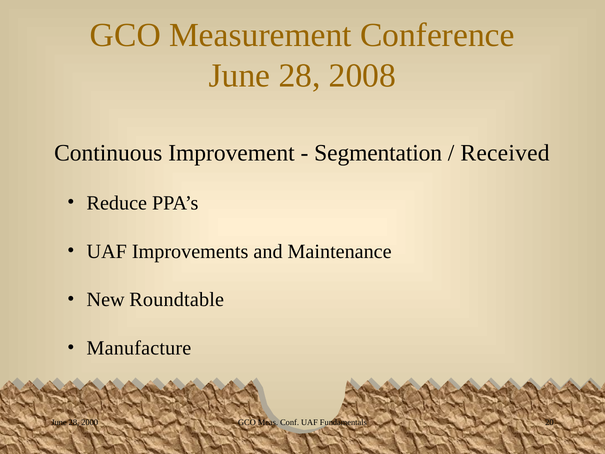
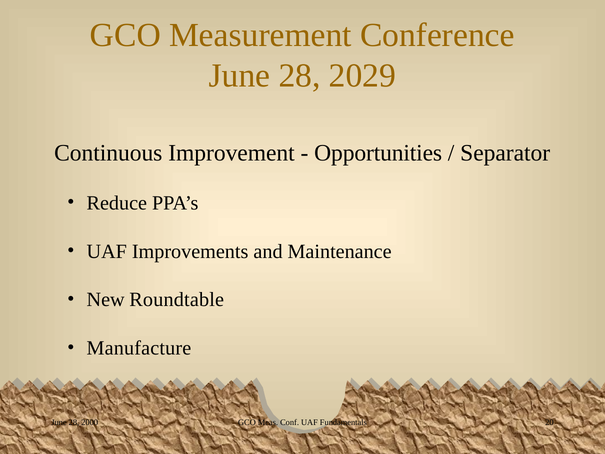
2008: 2008 -> 2029
Segmentation: Segmentation -> Opportunities
Received: Received -> Separator
